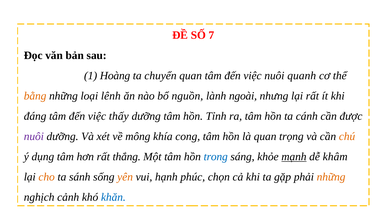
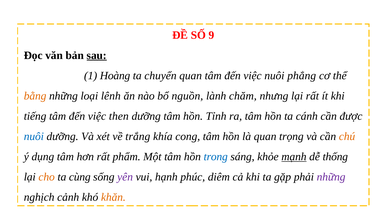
7: 7 -> 9
sau underline: none -> present
quanh: quanh -> phẳng
ngoài: ngoài -> chăm
đáng: đáng -> tiếng
thấy: thấy -> then
nuôi at (34, 137) colour: purple -> blue
mông: mông -> trắng
thắng: thắng -> phẩm
khâm: khâm -> thống
sánh: sánh -> cùng
yên colour: orange -> purple
chọn: chọn -> diêm
những at (331, 177) colour: orange -> purple
khăn colour: blue -> orange
